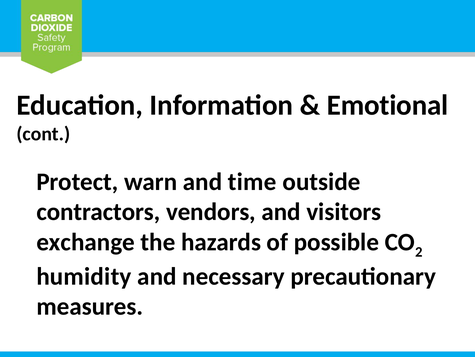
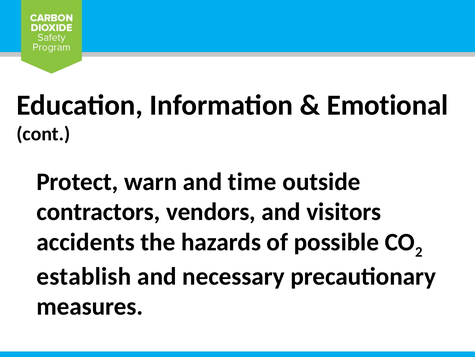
exchange: exchange -> accidents
humidity: humidity -> establish
